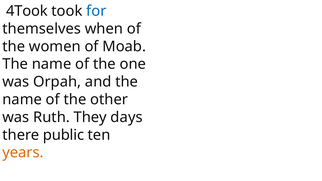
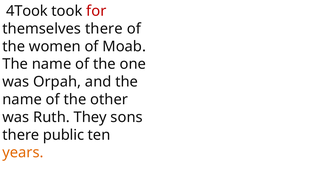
for colour: blue -> red
themselves when: when -> there
days: days -> sons
